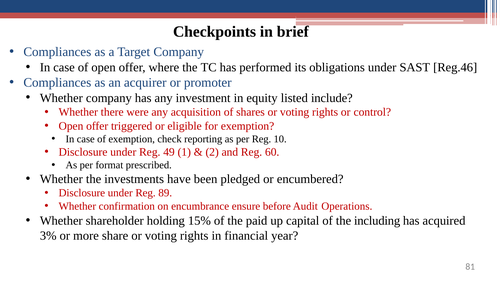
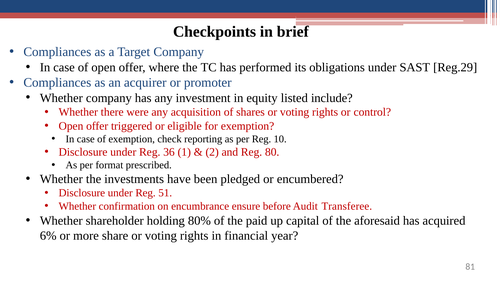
Reg.46: Reg.46 -> Reg.29
49: 49 -> 36
60: 60 -> 80
89: 89 -> 51
Operations: Operations -> Transferee
15%: 15% -> 80%
including: including -> aforesaid
3%: 3% -> 6%
